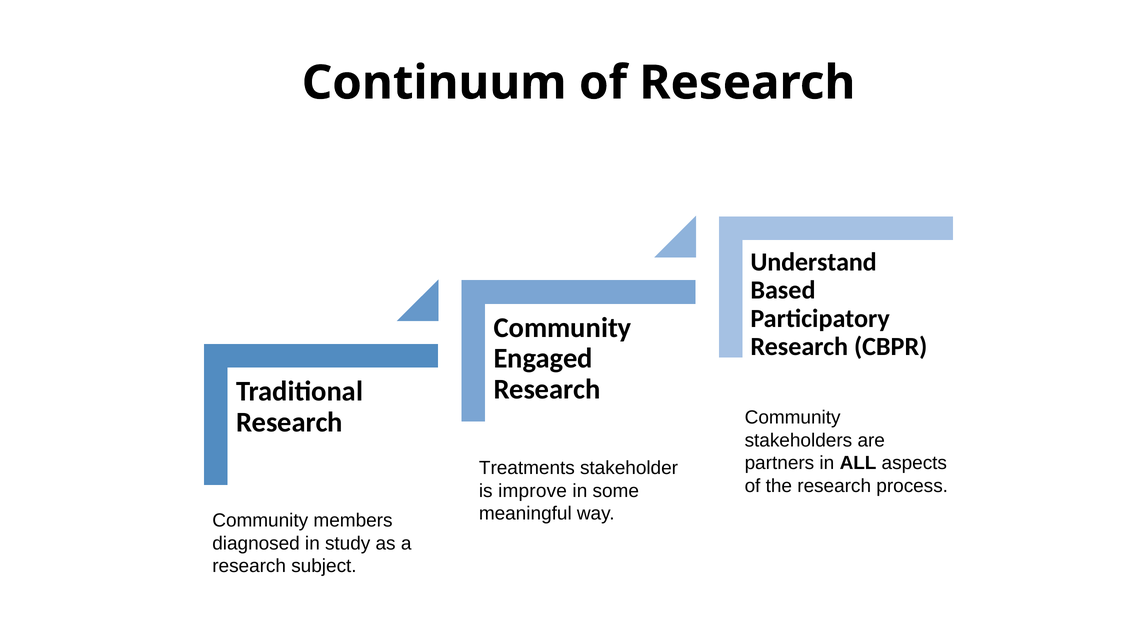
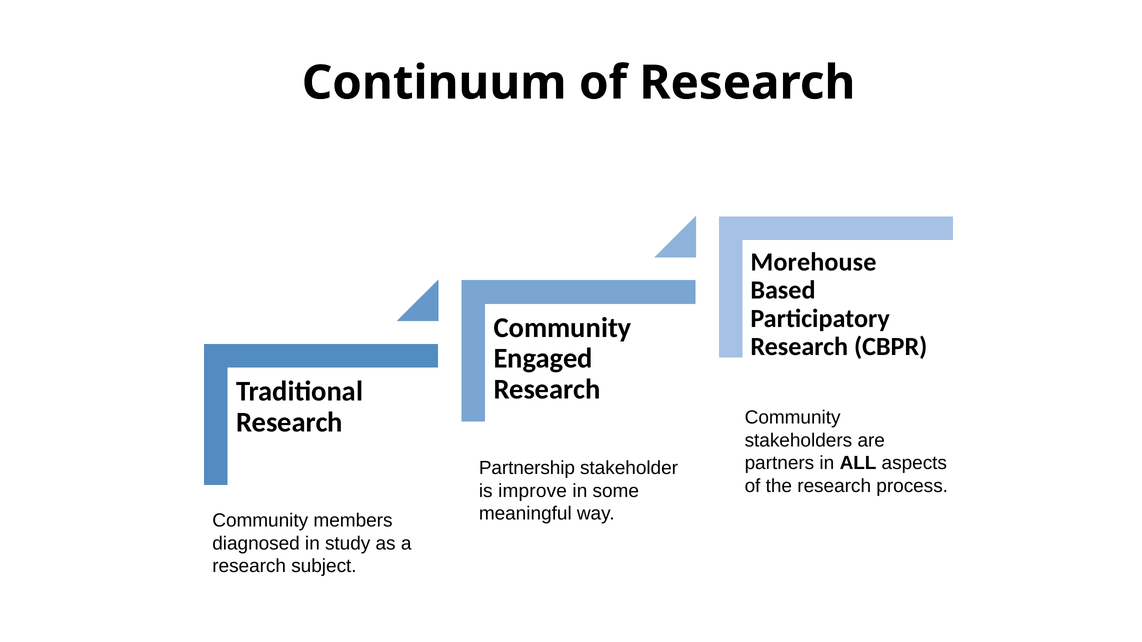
Understand: Understand -> Morehouse
Treatments: Treatments -> Partnership
